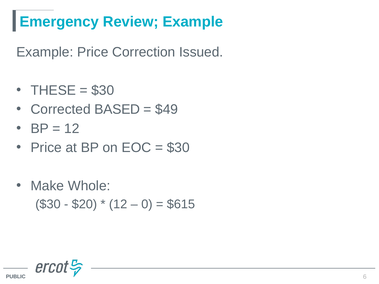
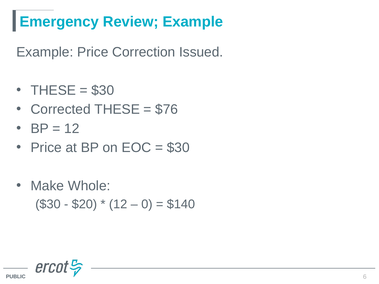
Corrected BASED: BASED -> THESE
$49: $49 -> $76
$615: $615 -> $140
